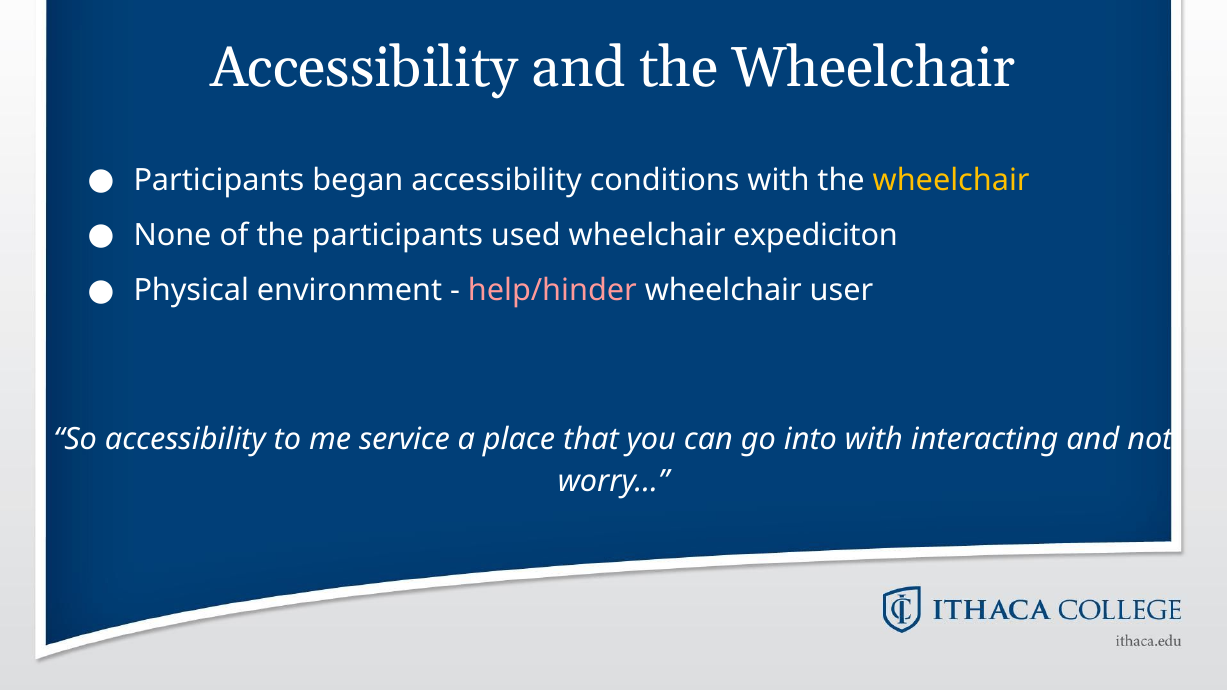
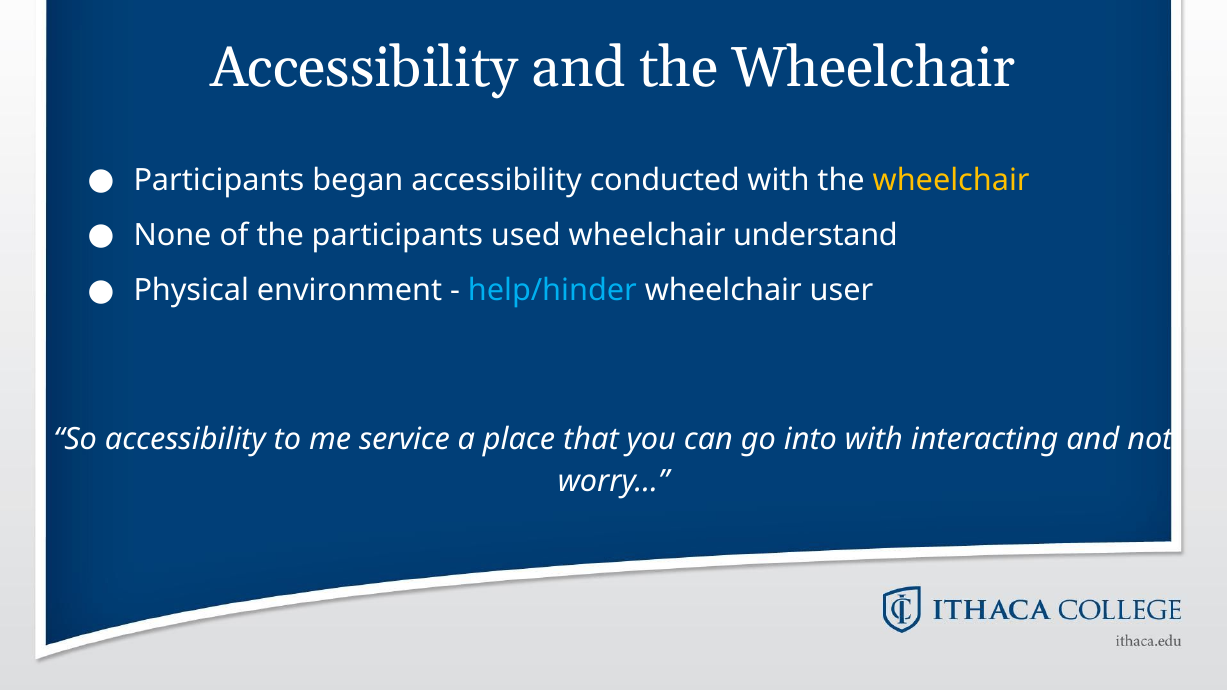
conditions: conditions -> conducted
expediciton: expediciton -> understand
help/hinder colour: pink -> light blue
